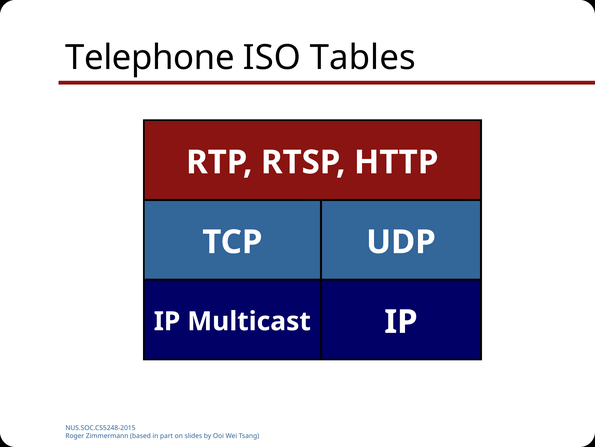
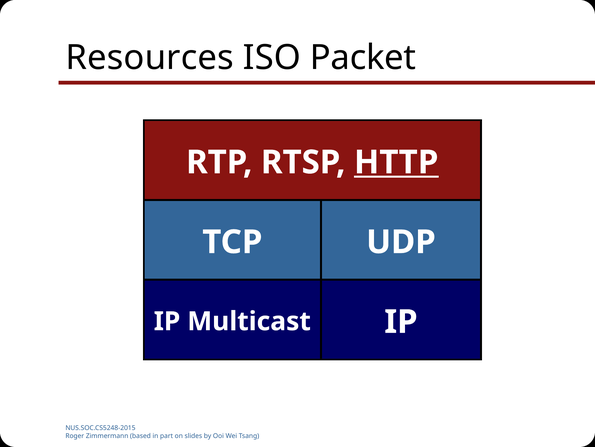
Telephone: Telephone -> Resources
Tables: Tables -> Packet
HTTP underline: none -> present
